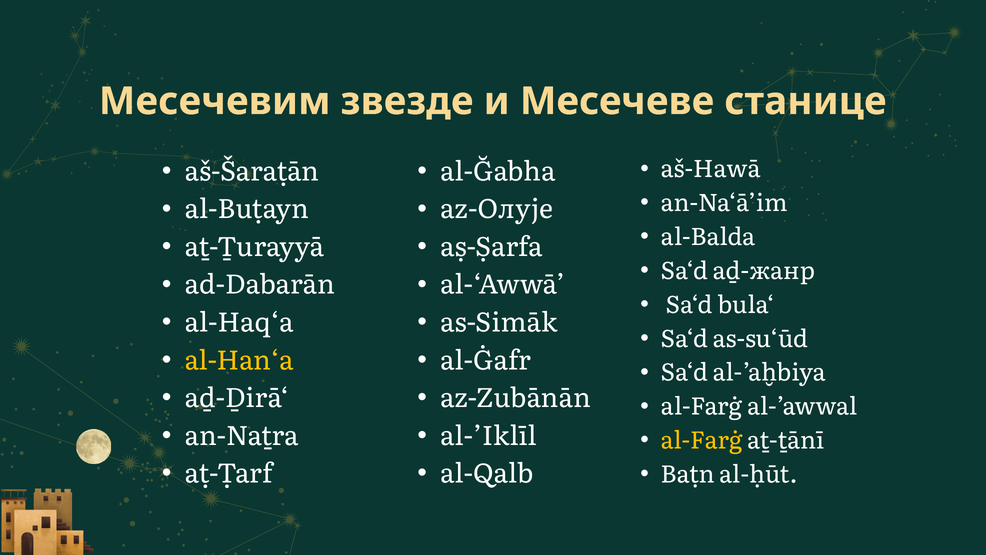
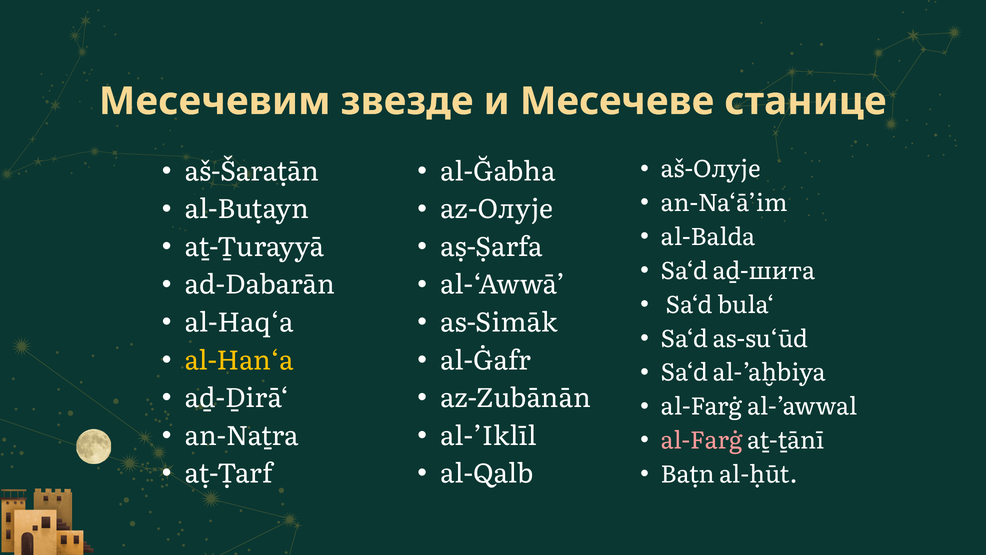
aš-Hawā: aš-Hawā -> aš-Олује
aḏ-жанр: aḏ-жанр -> aḏ-шита
al-Farġ at (702, 440) colour: yellow -> pink
